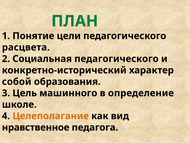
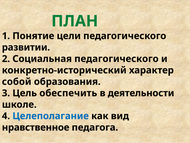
расцвета: расцвета -> развитии
машинного: машинного -> обеспечить
определение: определение -> деятельности
Целеполагание colour: orange -> blue
